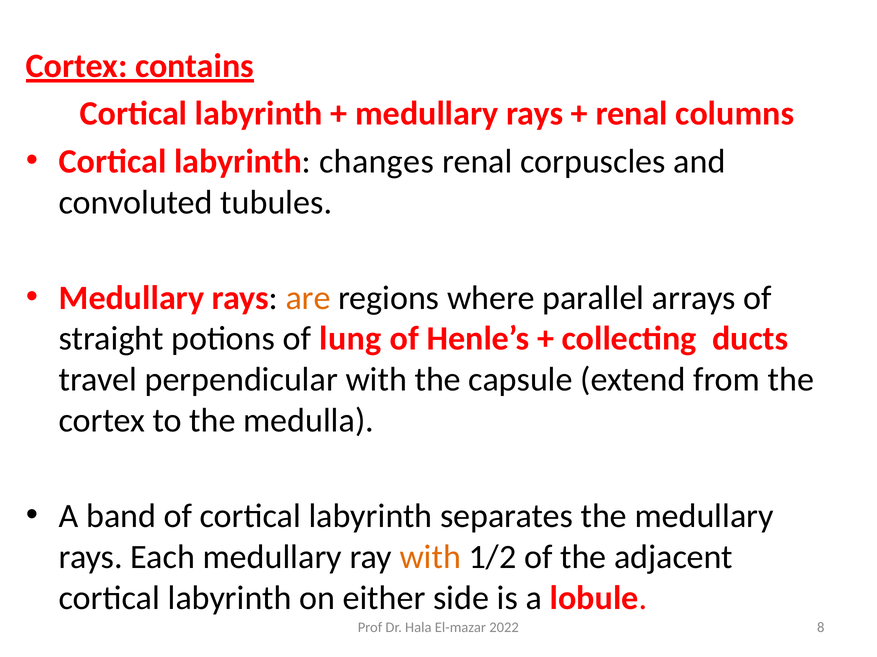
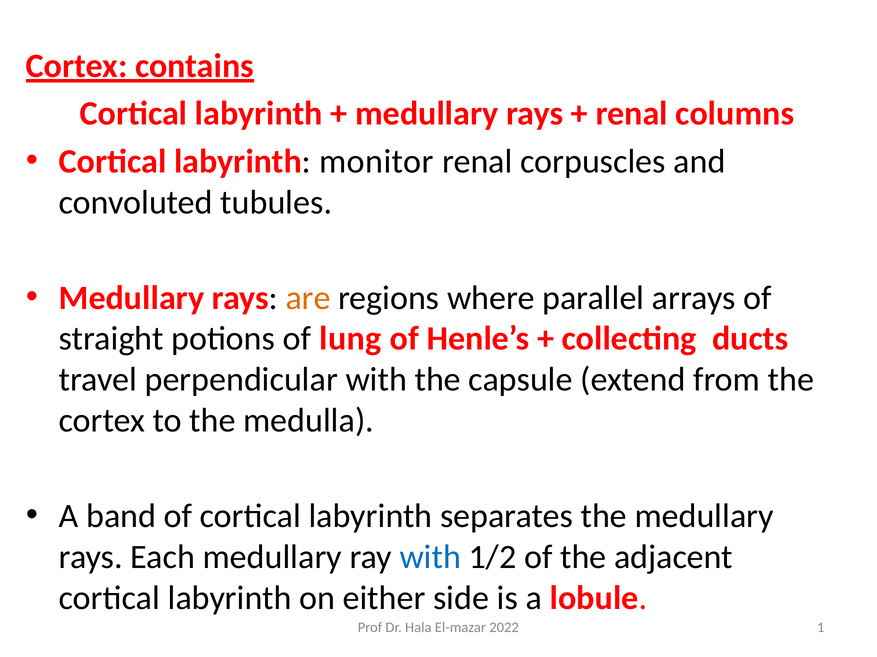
changes: changes -> monitor
with at (430, 558) colour: orange -> blue
8: 8 -> 1
